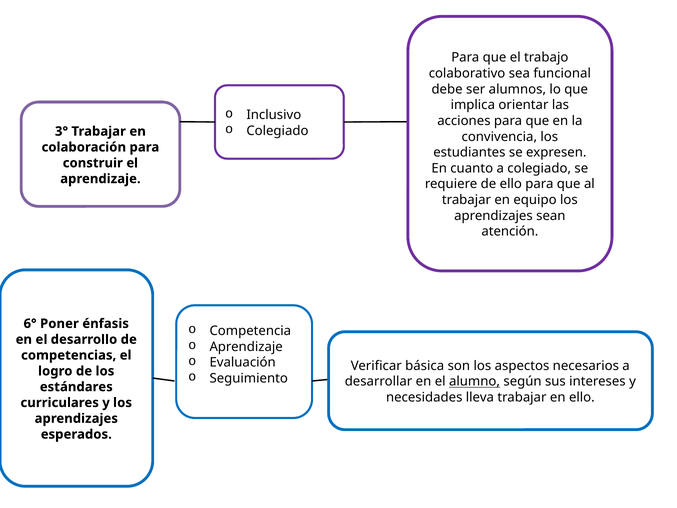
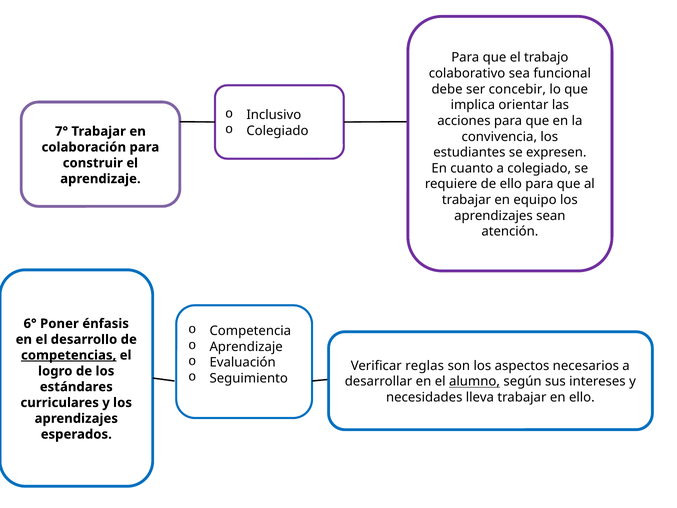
alumnos: alumnos -> concebir
3°: 3° -> 7°
competencias underline: none -> present
básica: básica -> reglas
